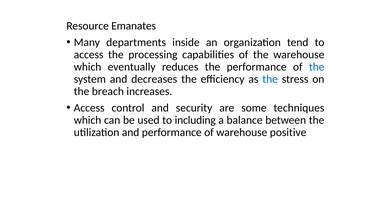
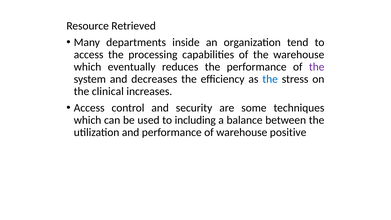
Emanates: Emanates -> Retrieved
the at (317, 67) colour: blue -> purple
breach: breach -> clinical
